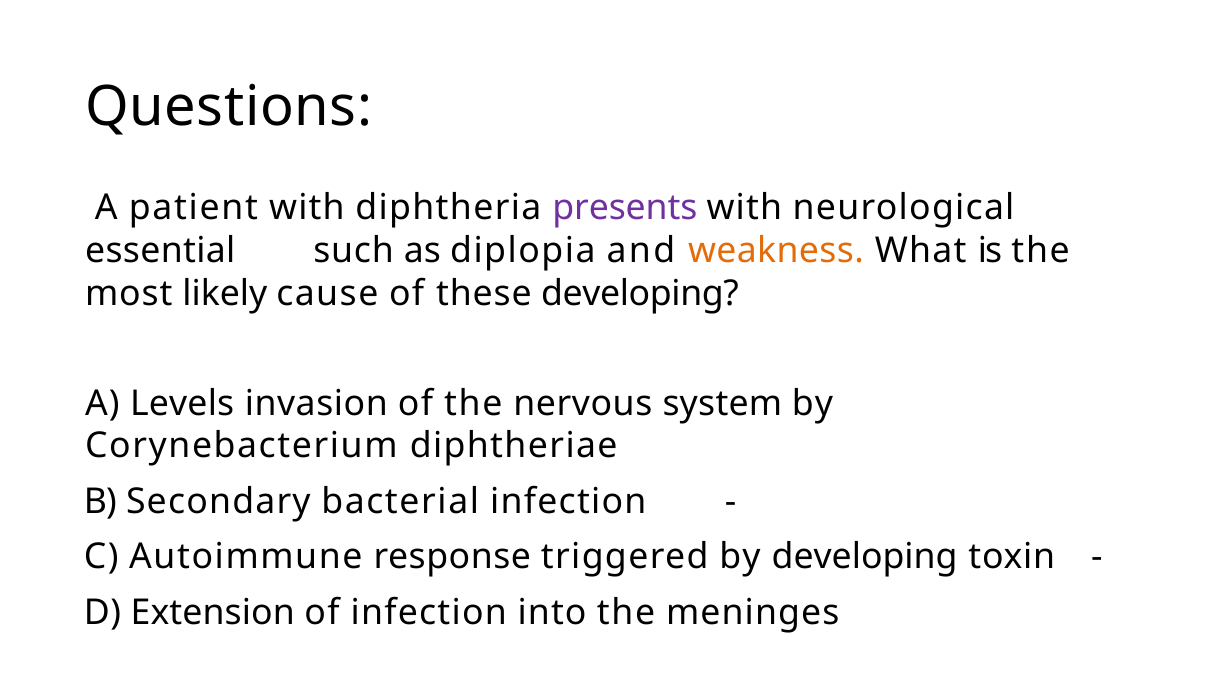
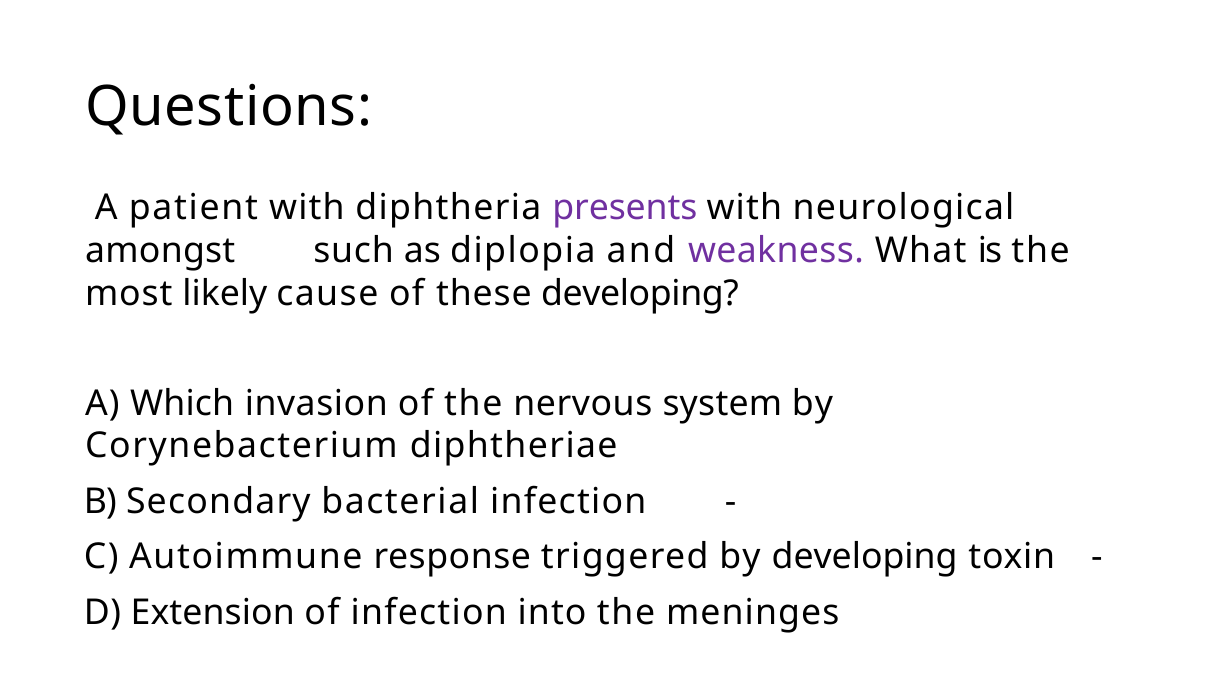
essential: essential -> amongst
weakness colour: orange -> purple
Levels: Levels -> Which
